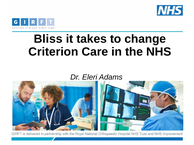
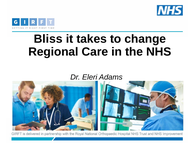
Criterion: Criterion -> Regional
